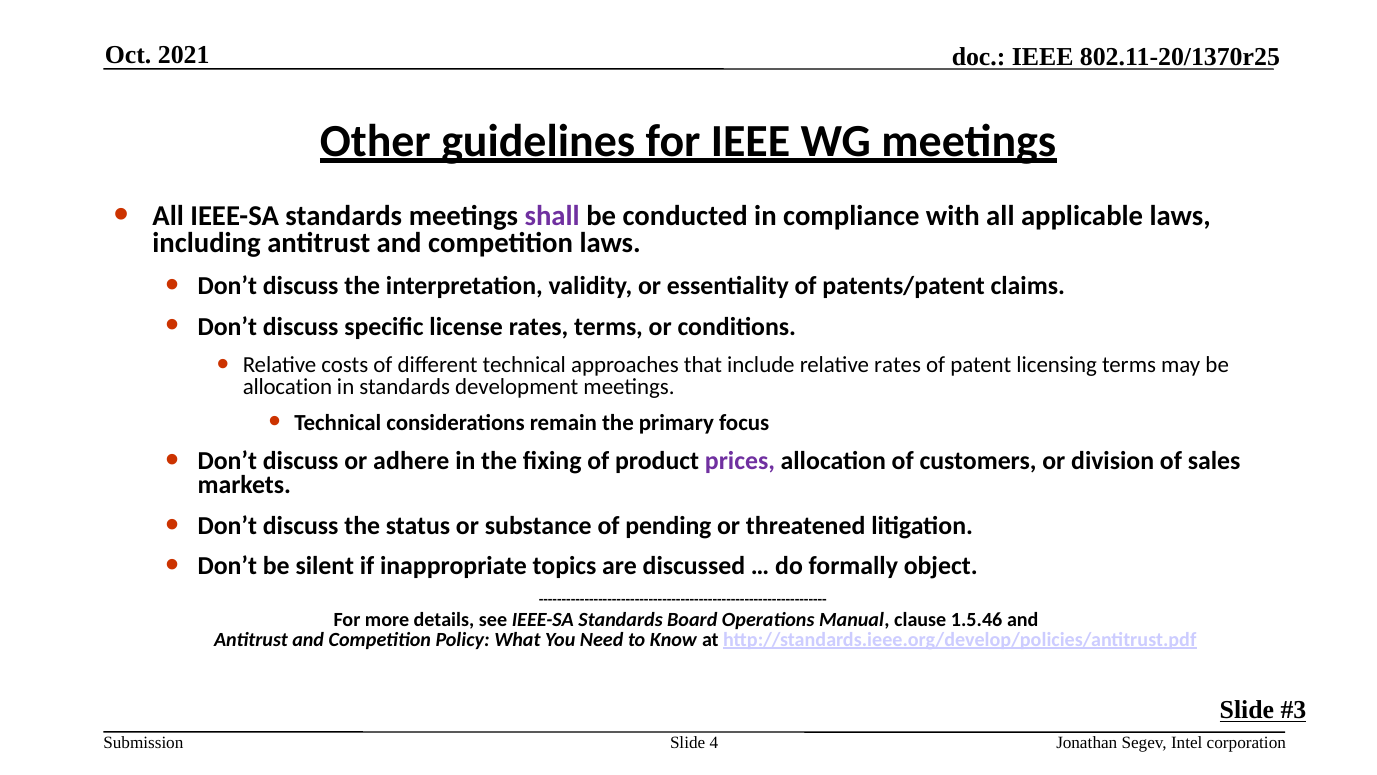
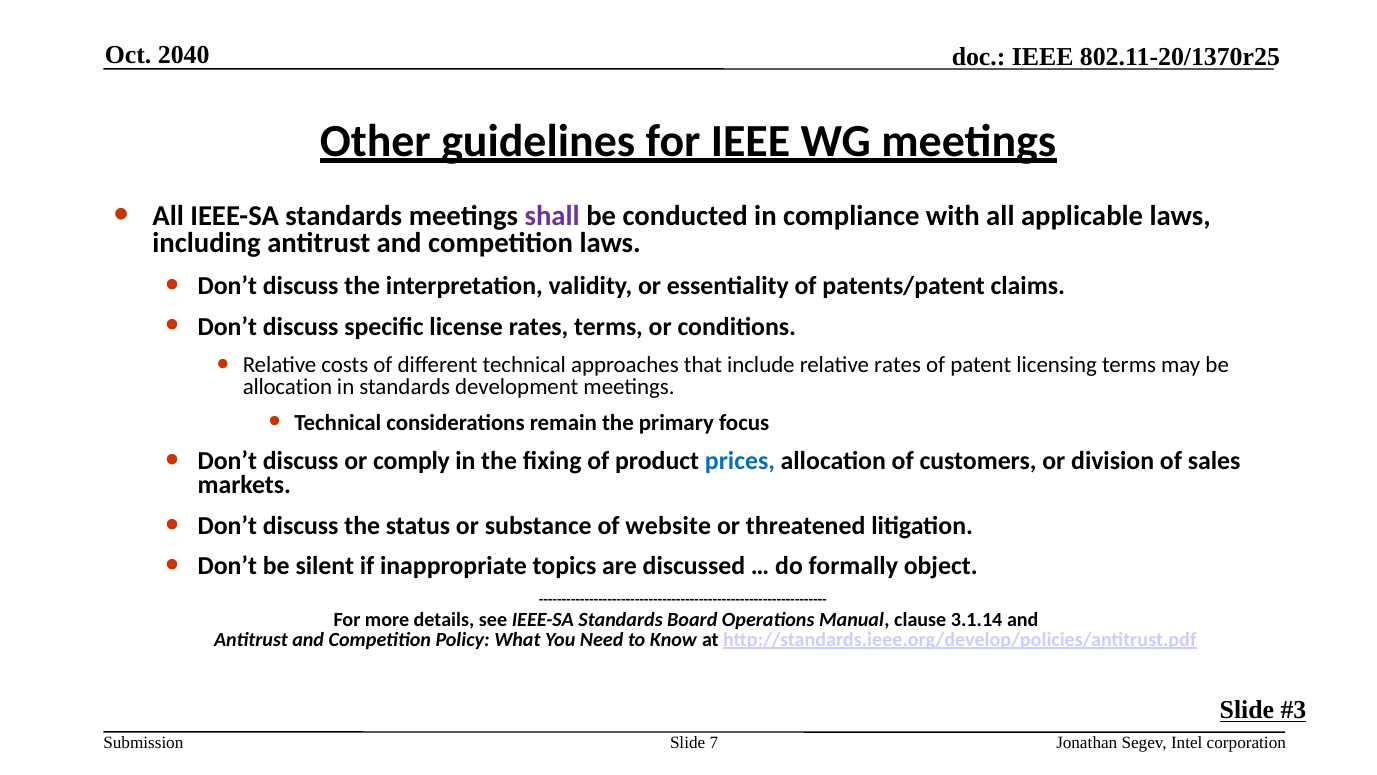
2021: 2021 -> 2040
adhere: adhere -> comply
prices colour: purple -> blue
pending: pending -> website
1.5.46: 1.5.46 -> 3.1.14
4: 4 -> 7
